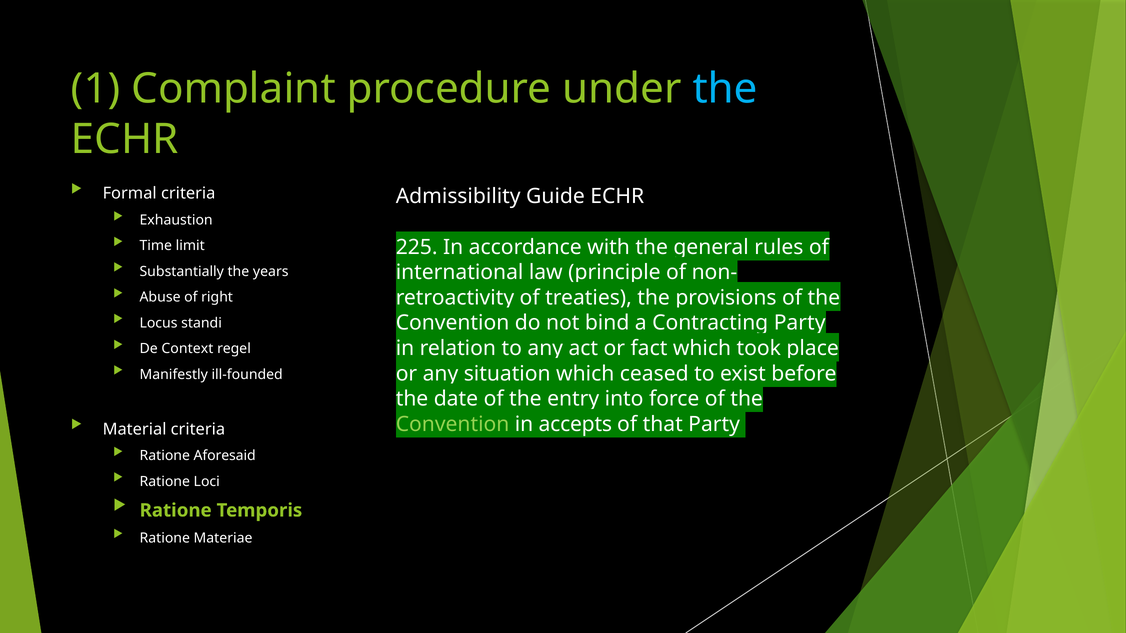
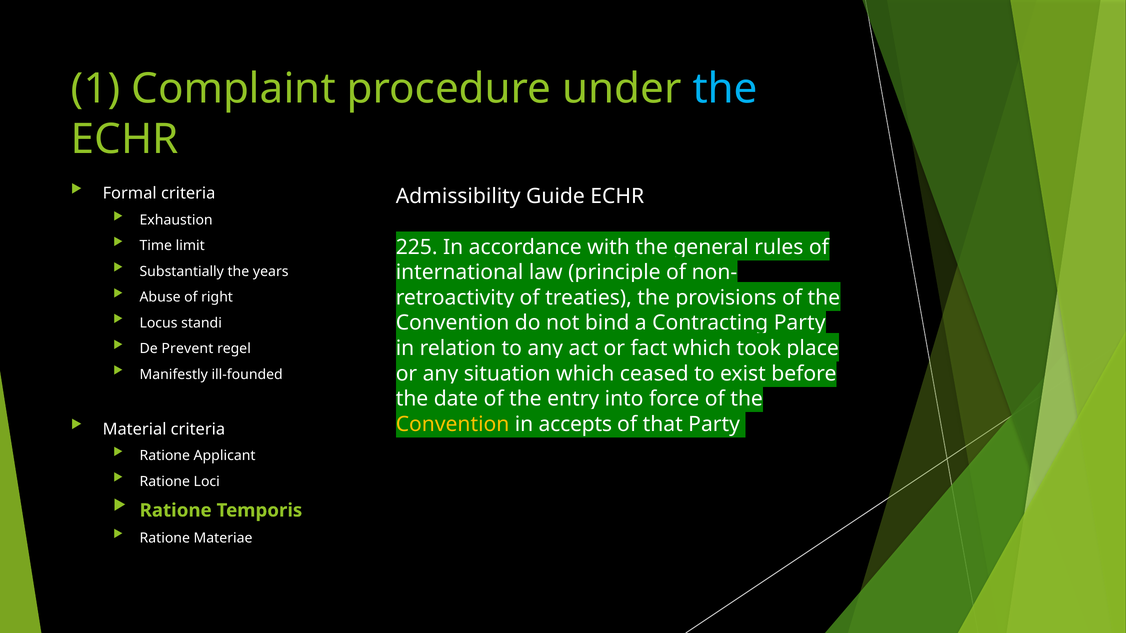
Context: Context -> Prevent
Convention at (453, 425) colour: light green -> yellow
Aforesaid: Aforesaid -> Applicant
